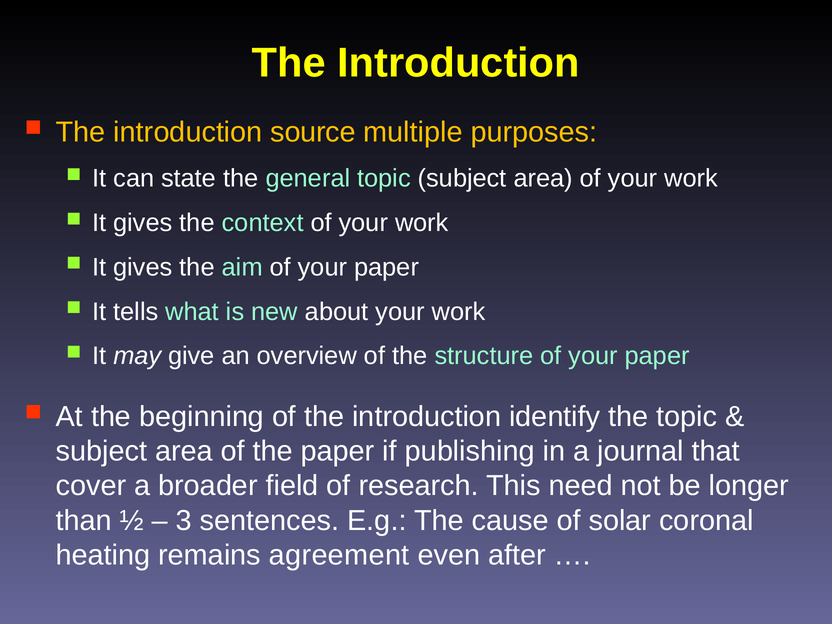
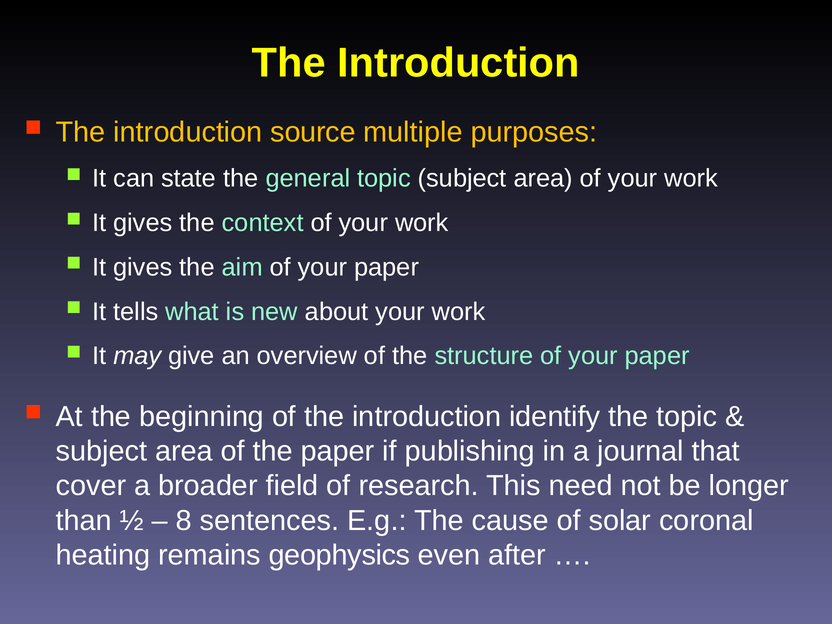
3: 3 -> 8
agreement: agreement -> geophysics
